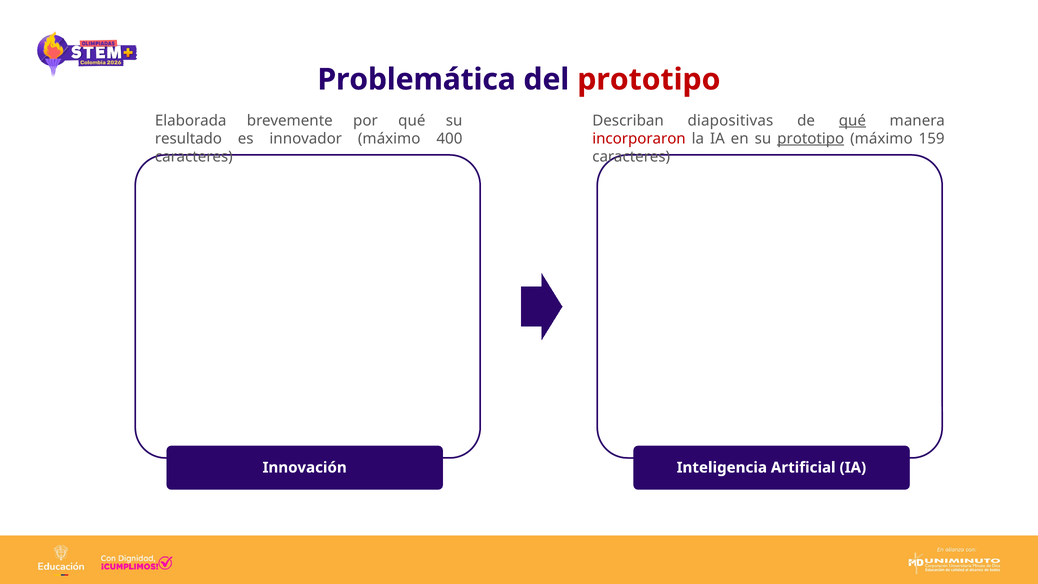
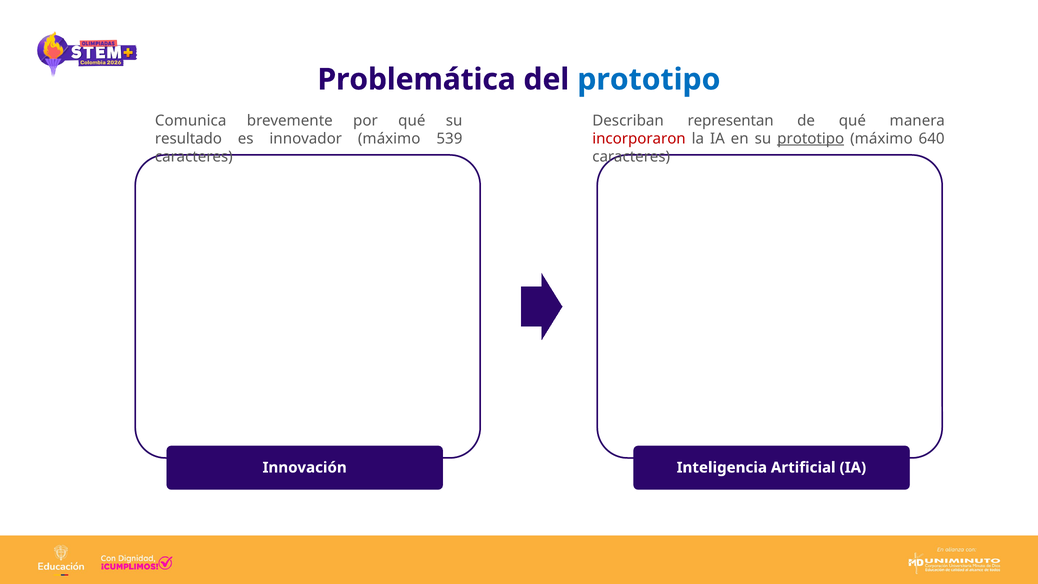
prototipo at (649, 80) colour: red -> blue
Elaborada: Elaborada -> Comunica
diapositivas: diapositivas -> representan
qué at (852, 120) underline: present -> none
400: 400 -> 539
159: 159 -> 640
